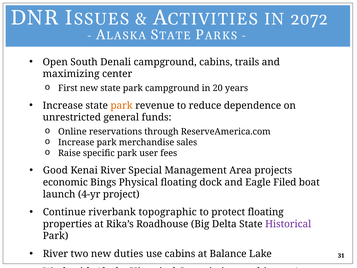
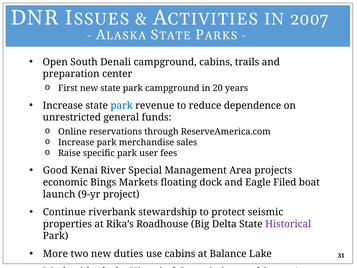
2072: 2072 -> 2007
maximizing: maximizing -> preparation
park at (122, 105) colour: orange -> blue
Physical: Physical -> Markets
4-yr: 4-yr -> 9-yr
topographic: topographic -> stewardship
protect floating: floating -> seismic
River at (55, 254): River -> More
